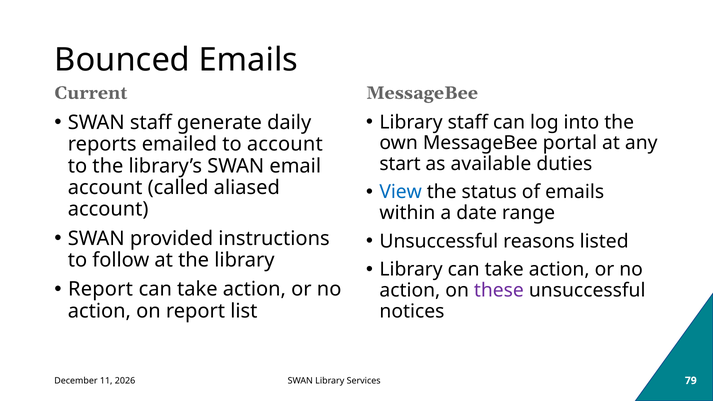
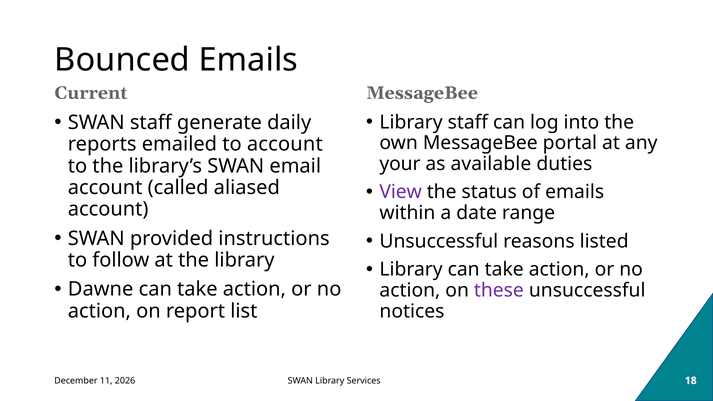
start: start -> your
View colour: blue -> purple
Report at (101, 289): Report -> Dawne
79: 79 -> 18
